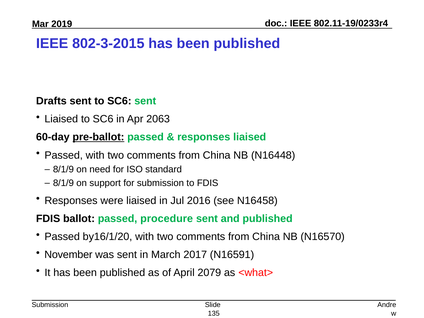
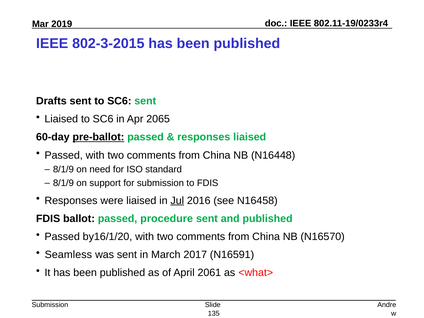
2063: 2063 -> 2065
Jul underline: none -> present
November: November -> Seamless
2079: 2079 -> 2061
